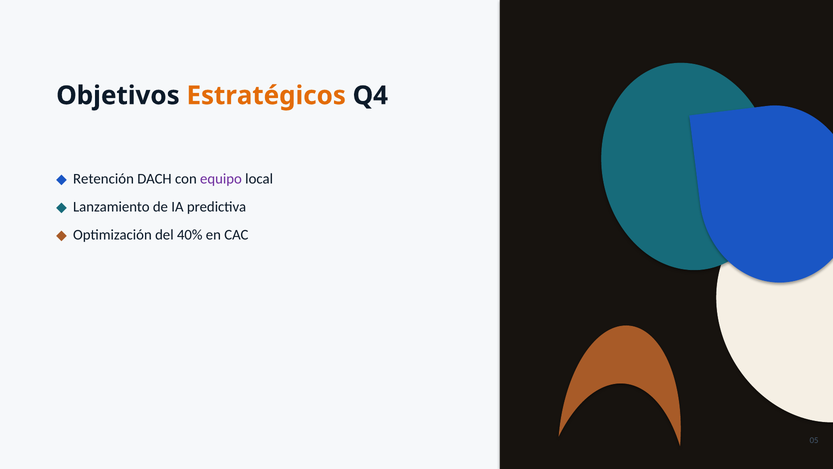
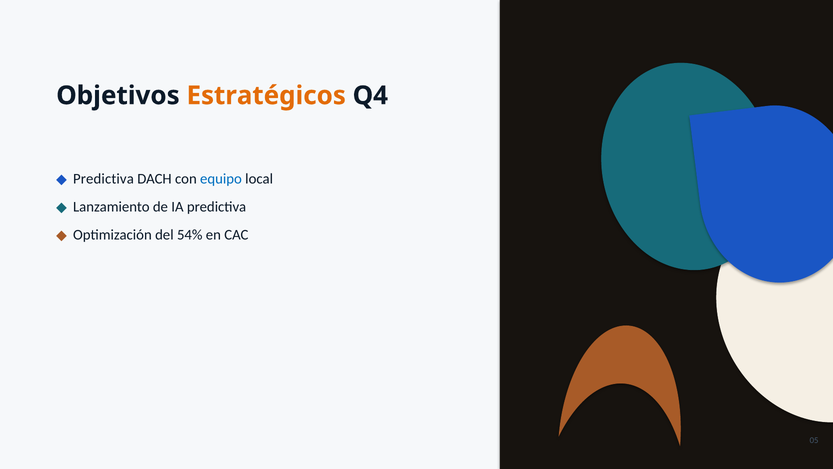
Retención at (104, 179): Retención -> Predictiva
equipo colour: purple -> blue
40%: 40% -> 54%
